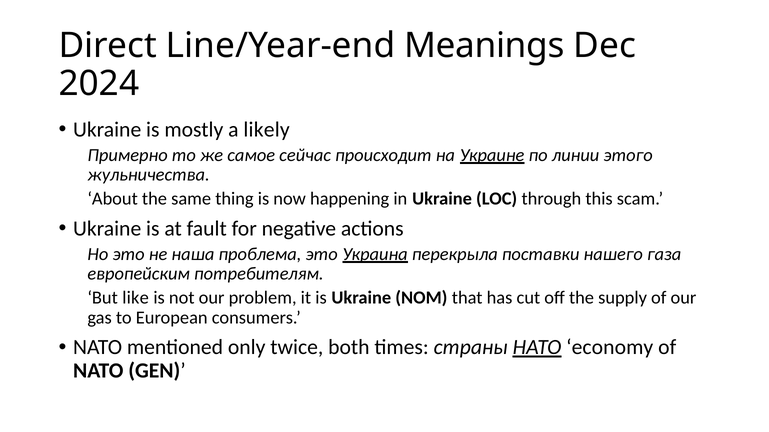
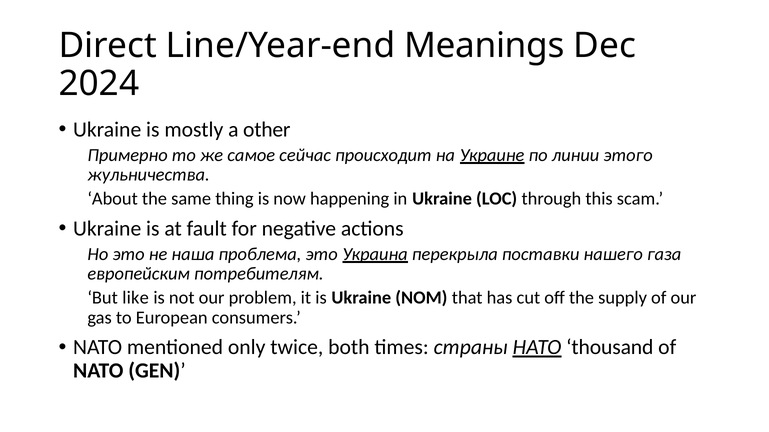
likely: likely -> other
economy: economy -> thousand
